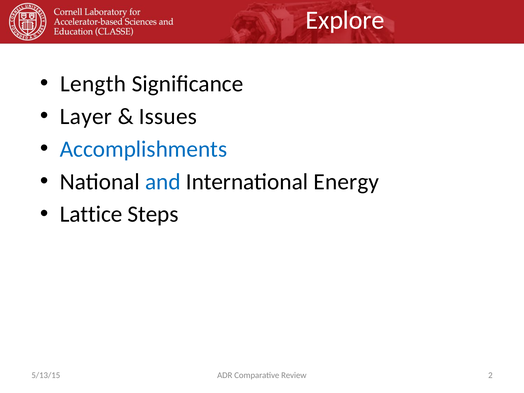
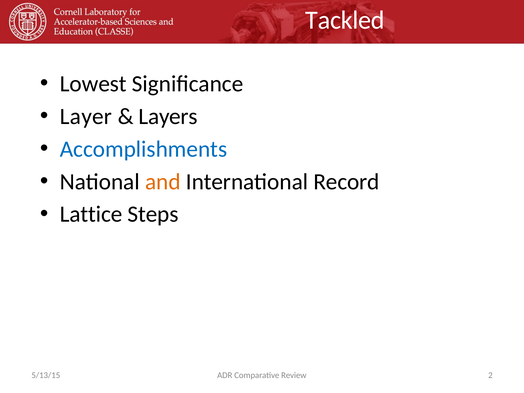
Explore: Explore -> Tackled
Length: Length -> Lowest
Issues: Issues -> Layers
and colour: blue -> orange
Energy: Energy -> Record
